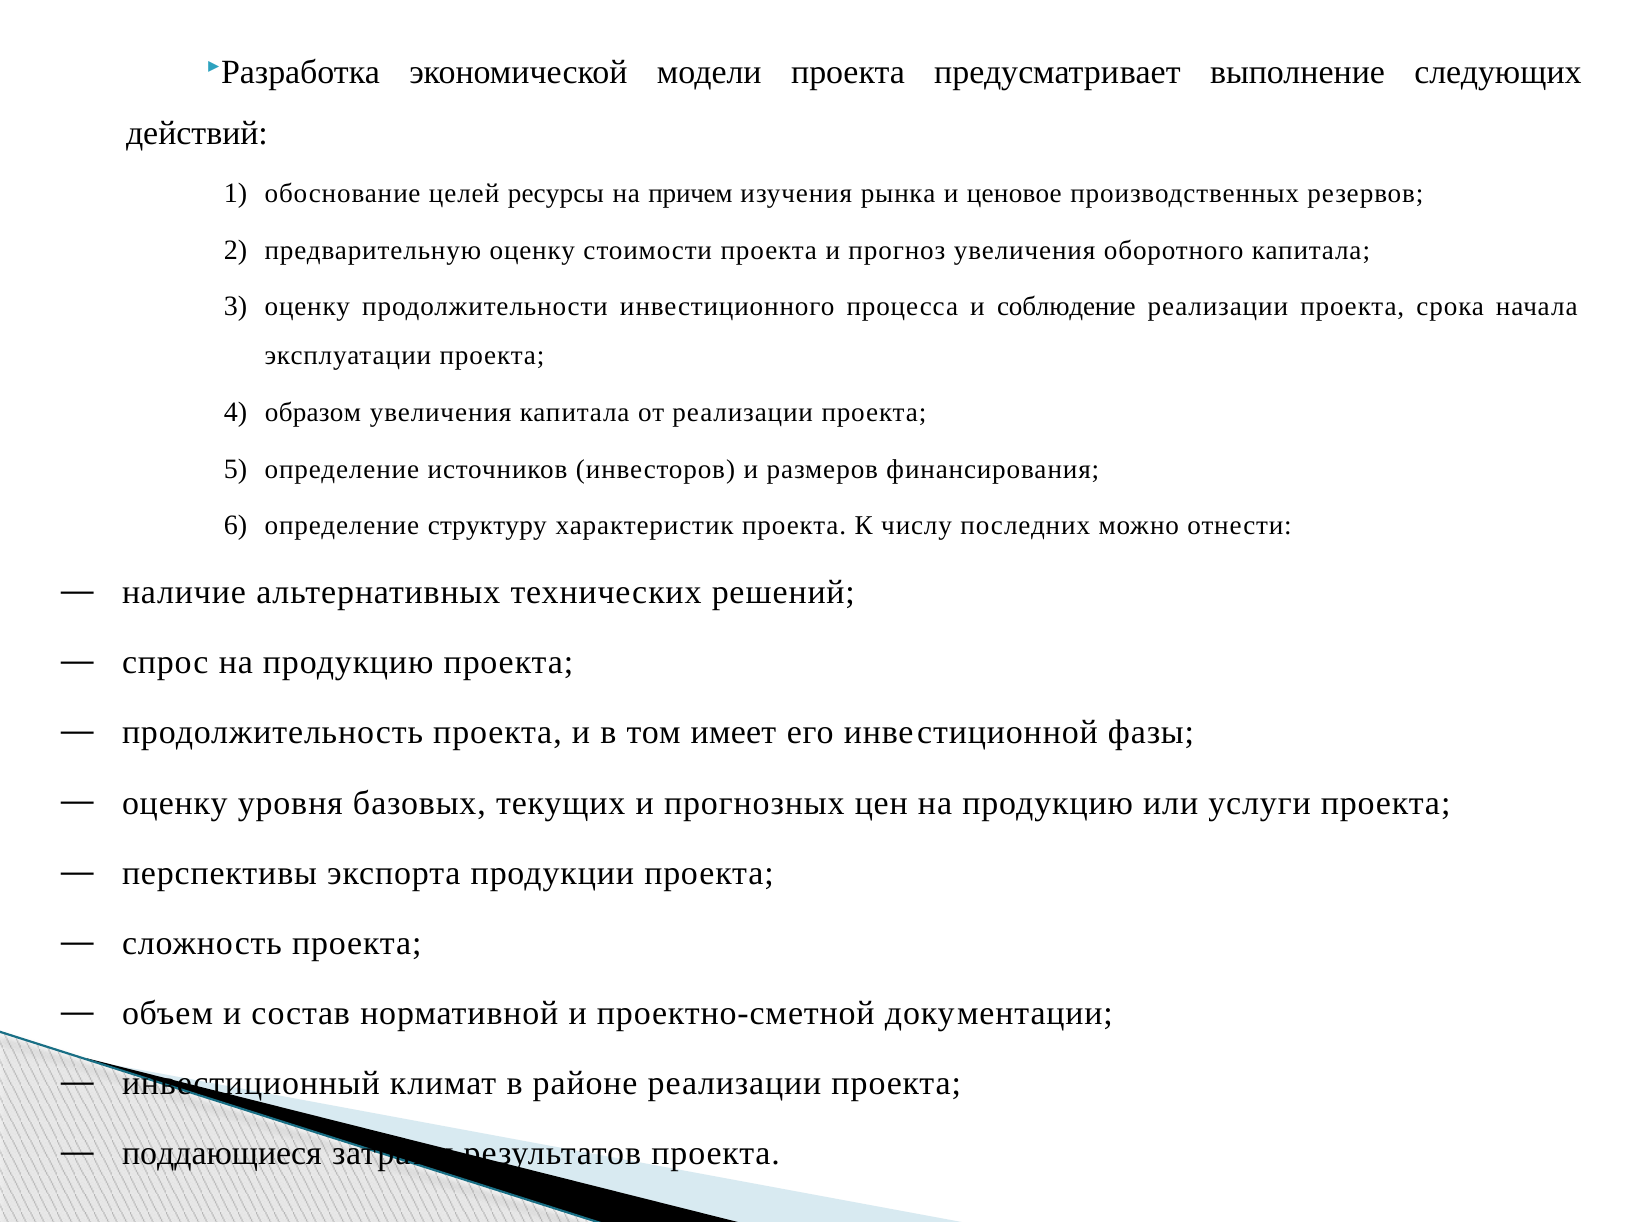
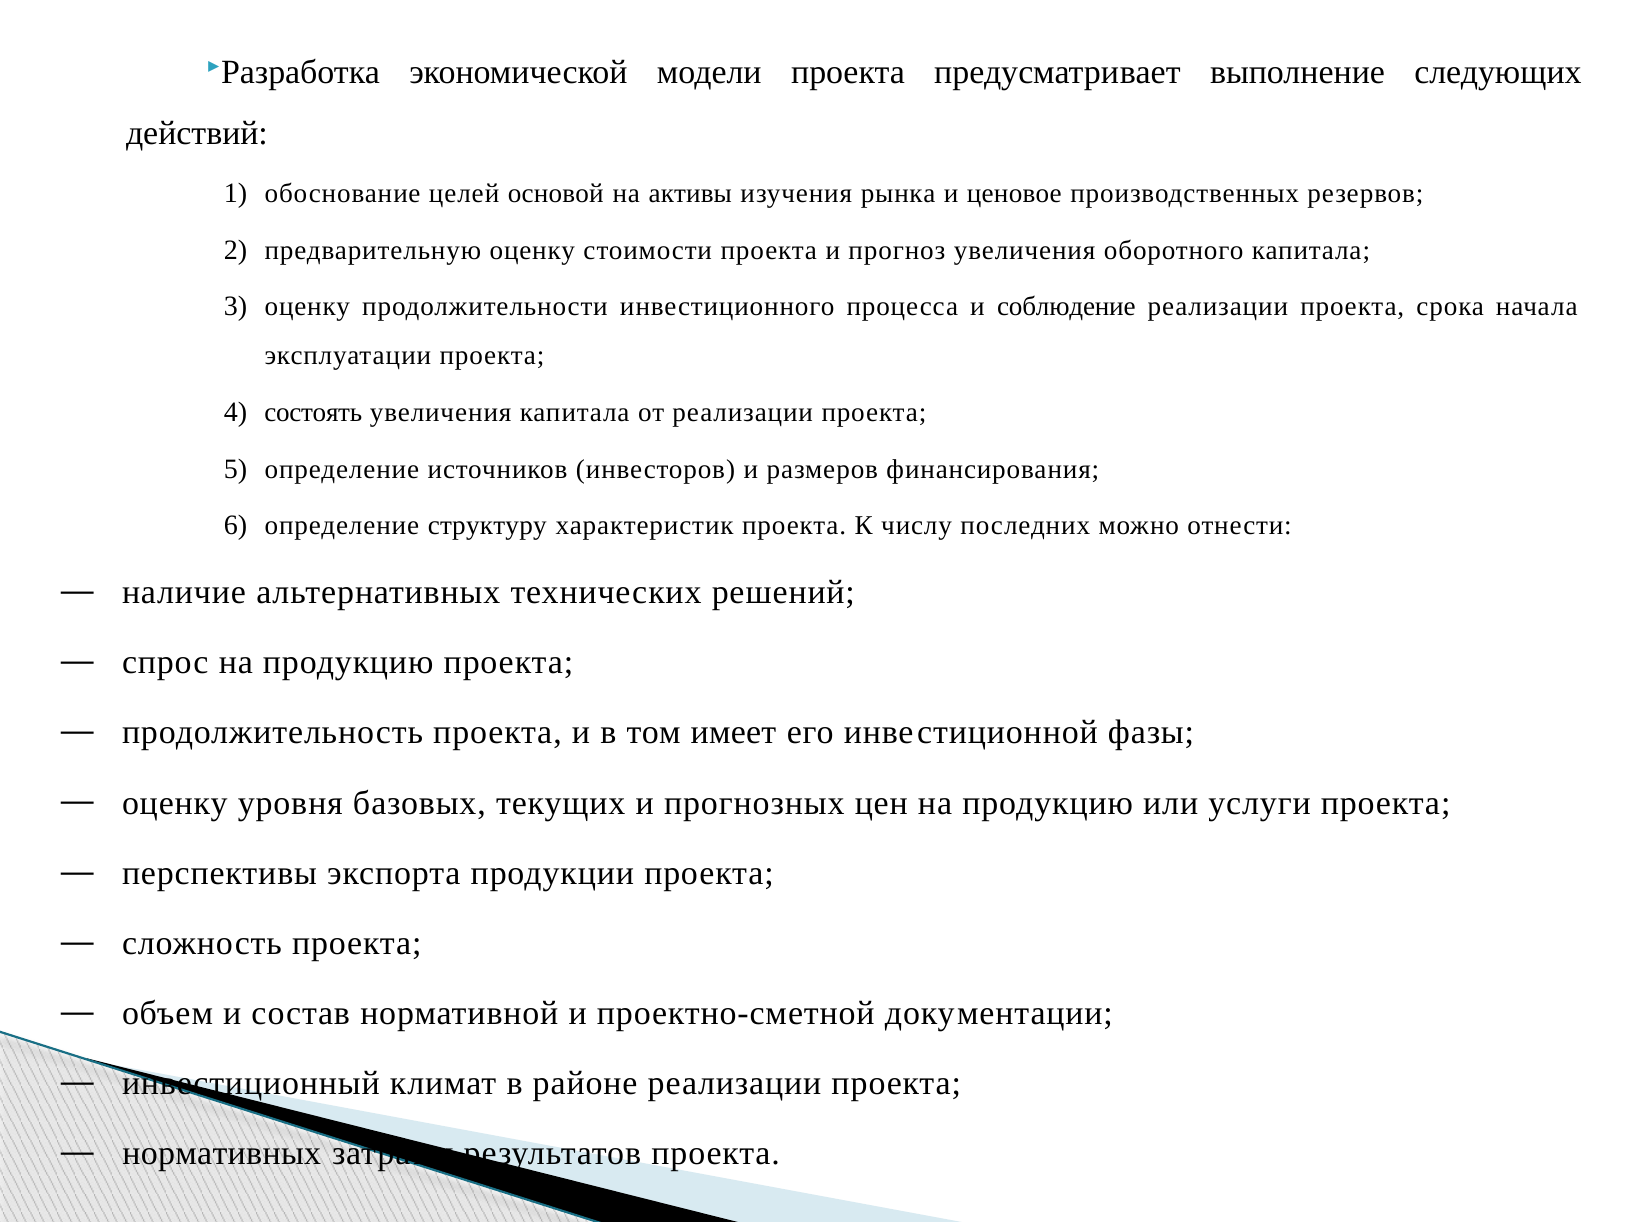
ресурсы: ресурсы -> основой
причем: причем -> активы
образом: образом -> состоять
поддающиеся: поддающиеся -> нормативных
